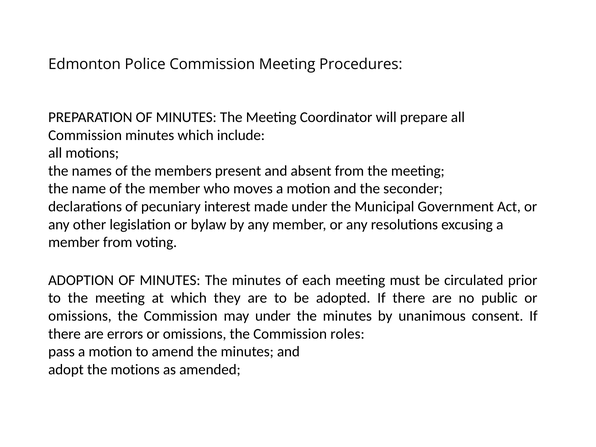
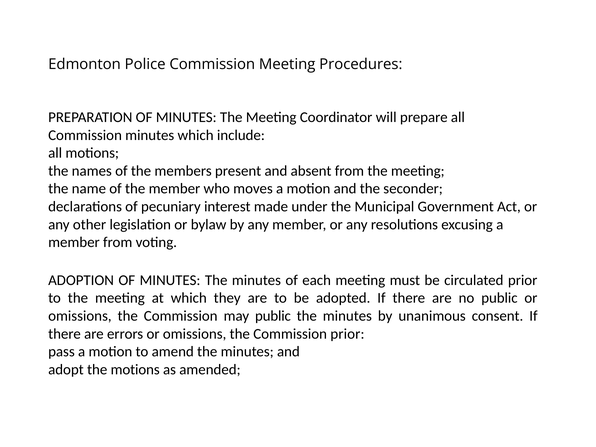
may under: under -> public
Commission roles: roles -> prior
